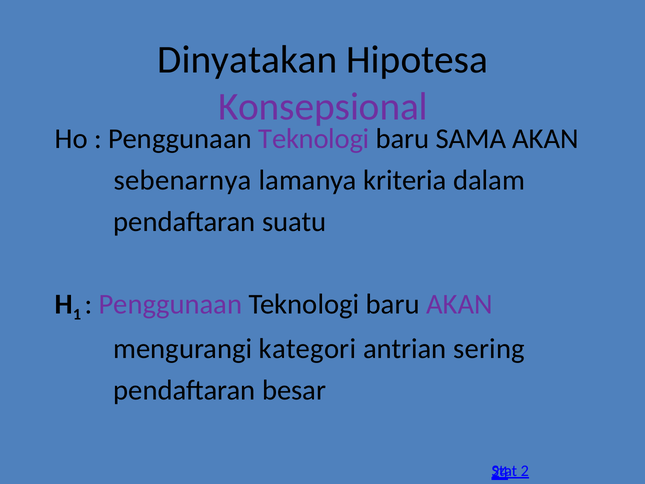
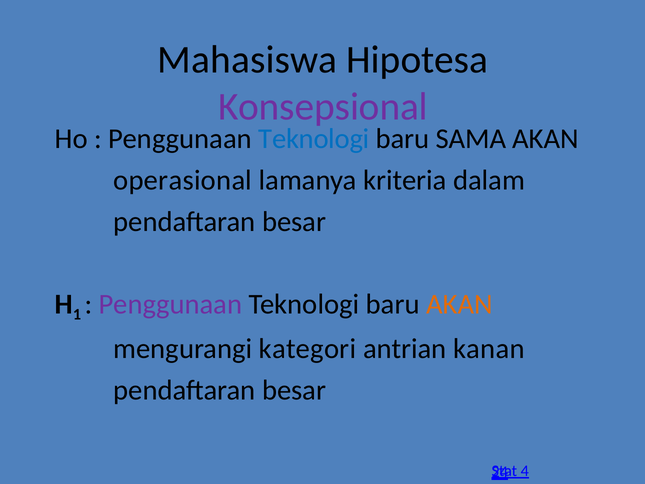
Dinyatakan: Dinyatakan -> Mahasiswa
Teknologi at (314, 139) colour: purple -> blue
sebenarnya: sebenarnya -> operasional
suatu at (294, 221): suatu -> besar
AKAN at (459, 304) colour: purple -> orange
sering: sering -> kanan
2: 2 -> 4
